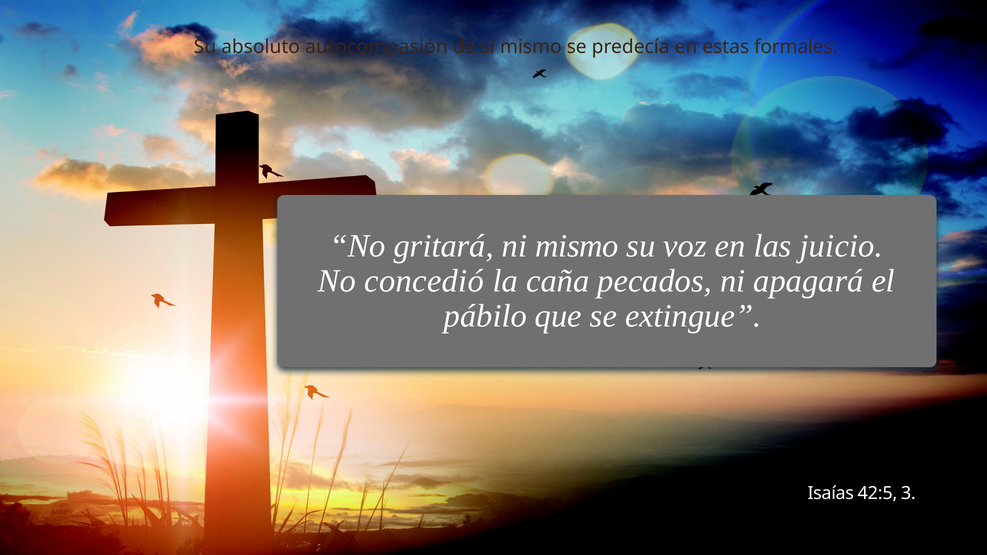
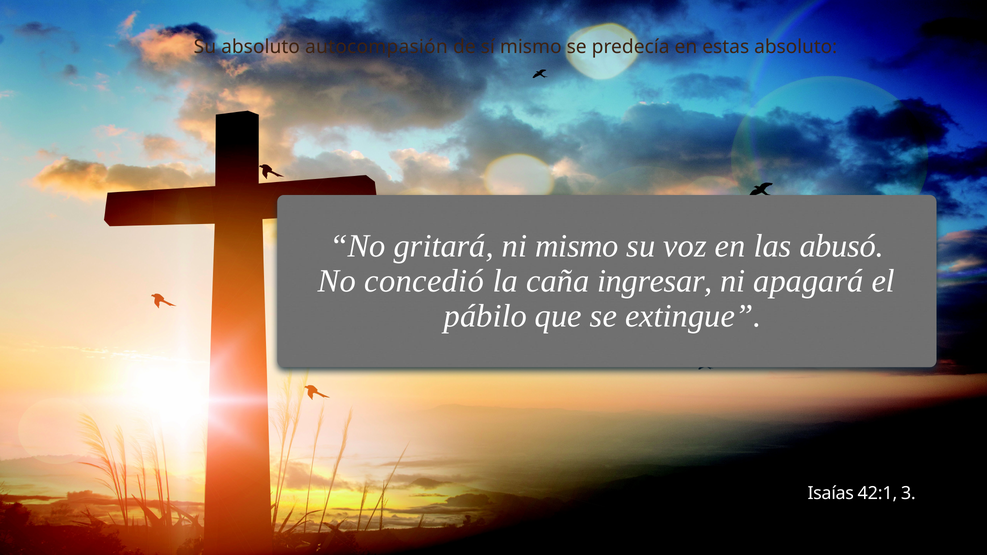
estas formales: formales -> absoluto
juicio: juicio -> abusó
pecados: pecados -> ingresar
42:5: 42:5 -> 42:1
